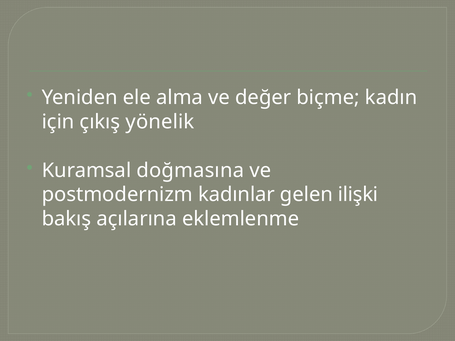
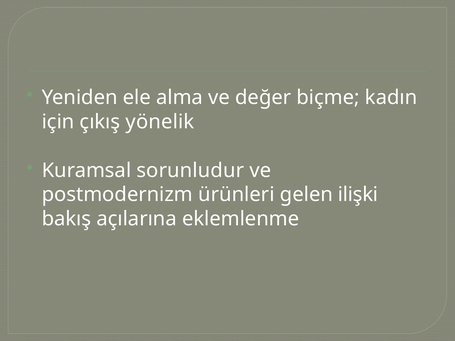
doğmasına: doğmasına -> sorunludur
kadınlar: kadınlar -> ürünleri
